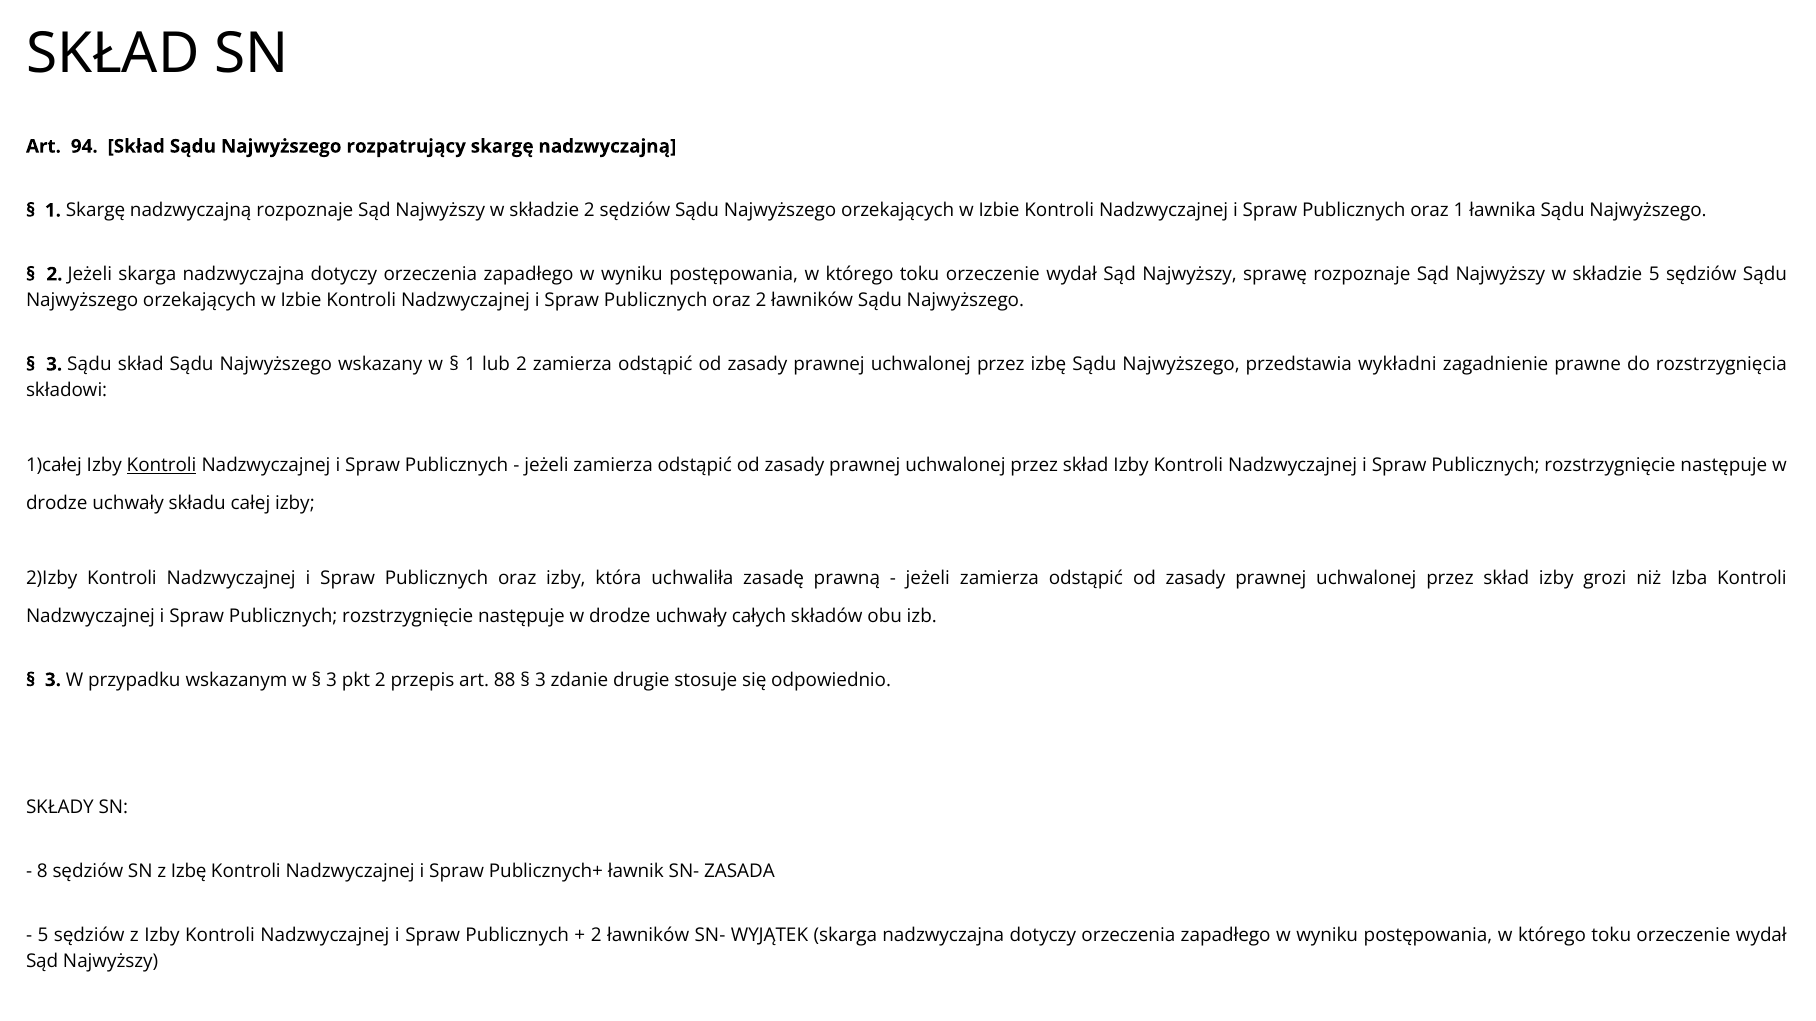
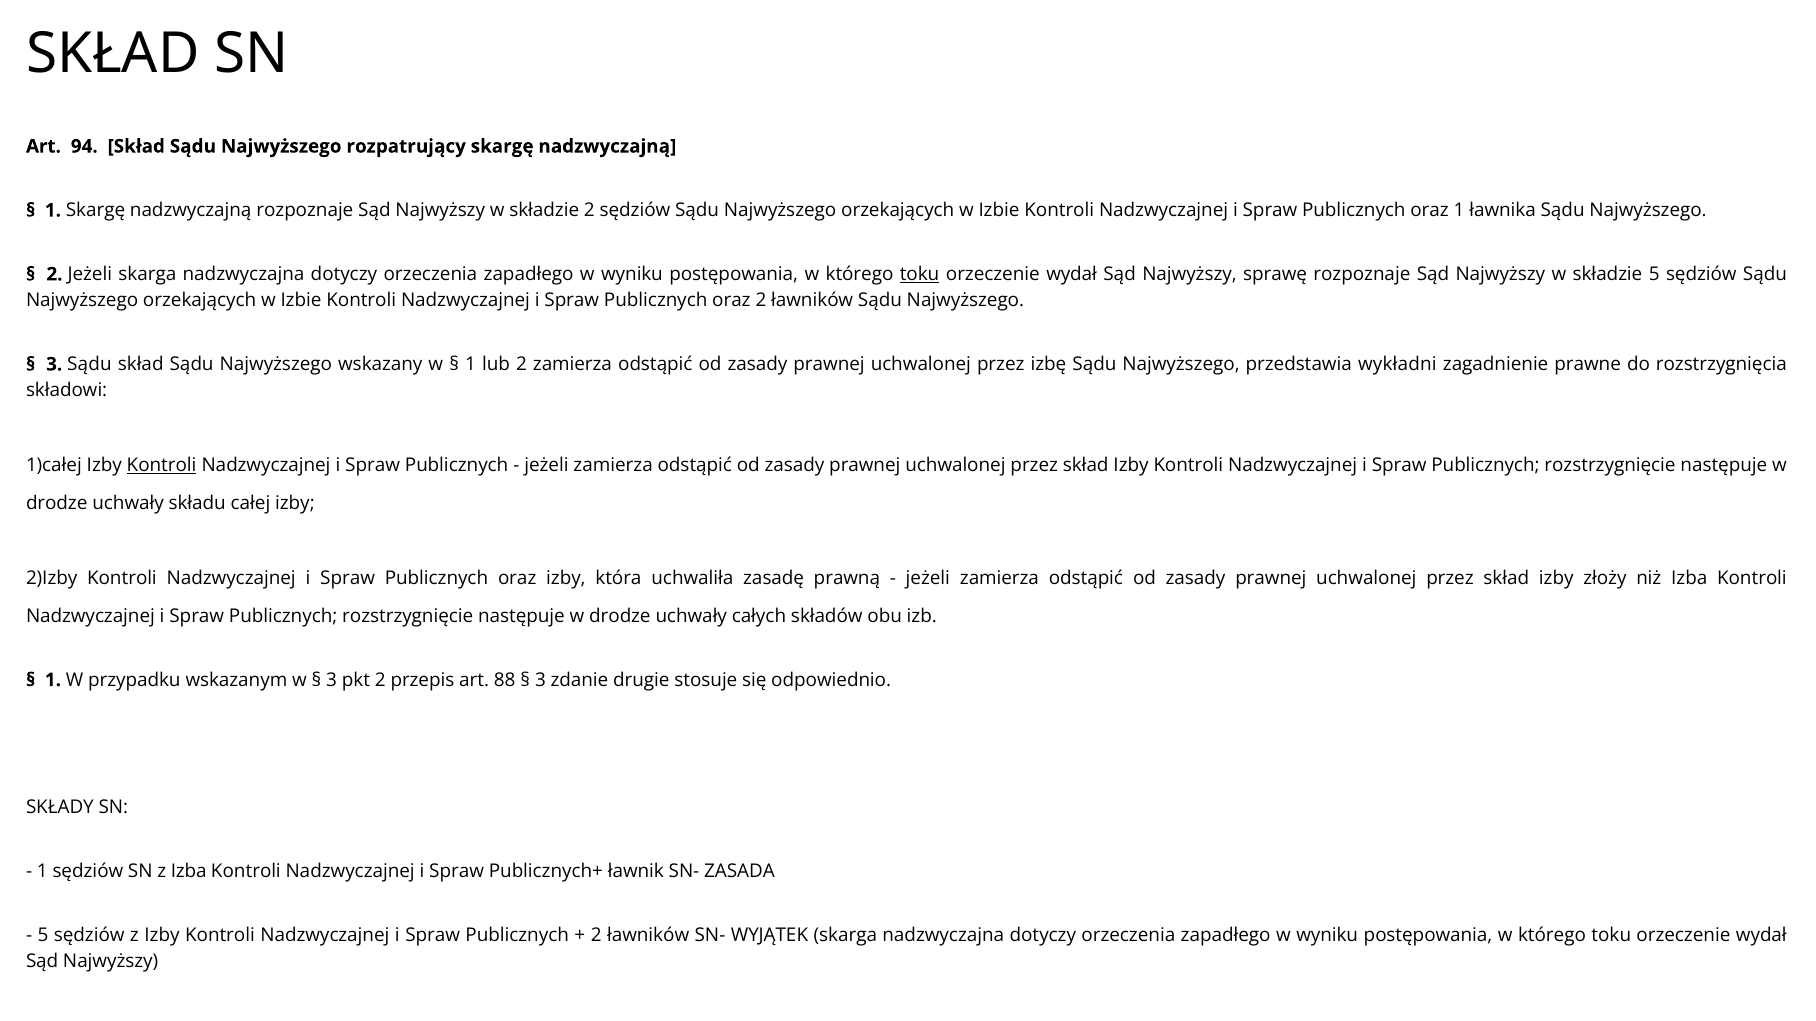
toku at (920, 274) underline: none -> present
grozi: grozi -> złoży
3 at (53, 680): 3 -> 1
8 at (42, 872): 8 -> 1
z Izbę: Izbę -> Izba
